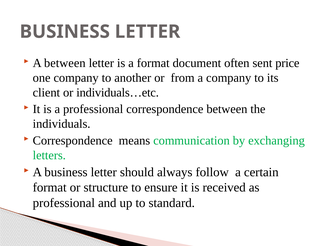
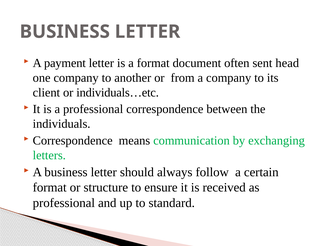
A between: between -> payment
price: price -> head
